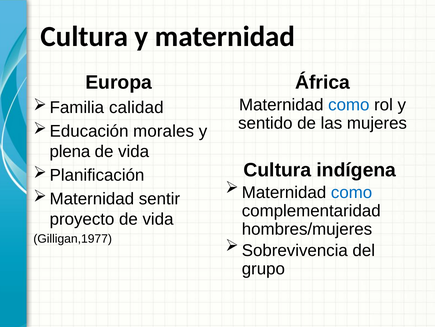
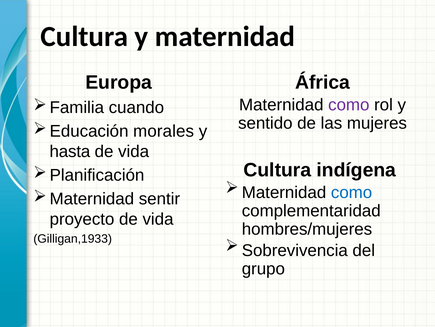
como at (349, 105) colour: blue -> purple
calidad: calidad -> cuando
plena: plena -> hasta
Gilligan,1977: Gilligan,1977 -> Gilligan,1933
